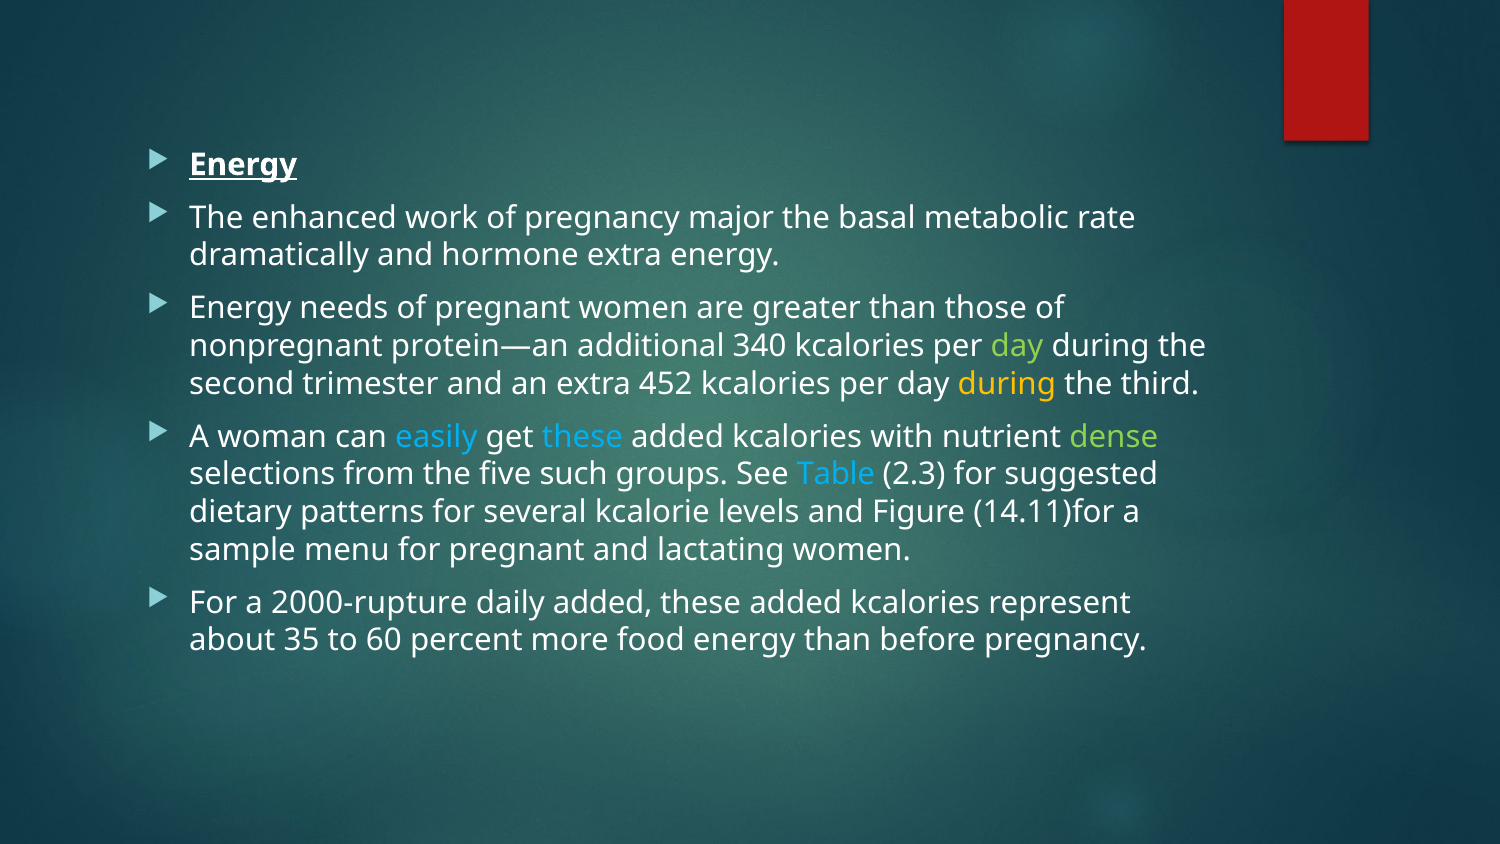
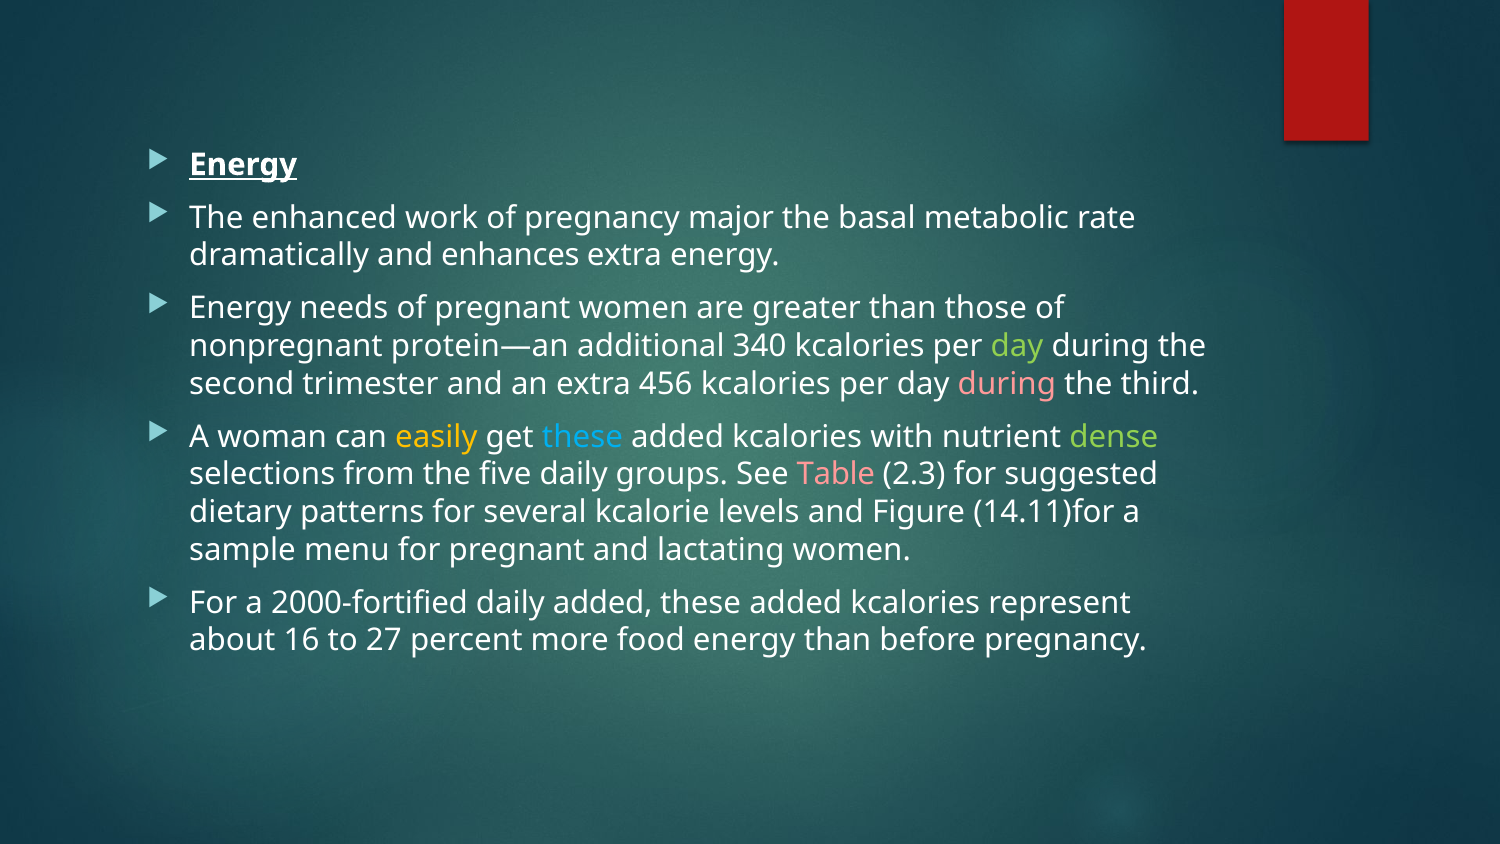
hormone: hormone -> enhances
452: 452 -> 456
during at (1007, 384) colour: yellow -> pink
easily colour: light blue -> yellow
five such: such -> daily
Table colour: light blue -> pink
2000-rupture: 2000-rupture -> 2000-fortified
35: 35 -> 16
60: 60 -> 27
